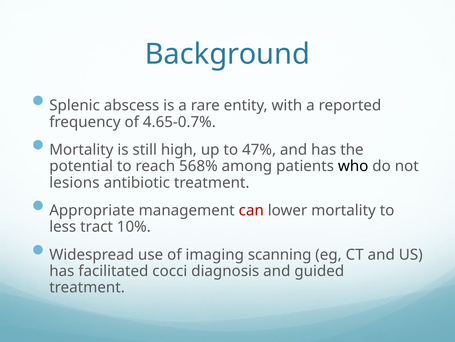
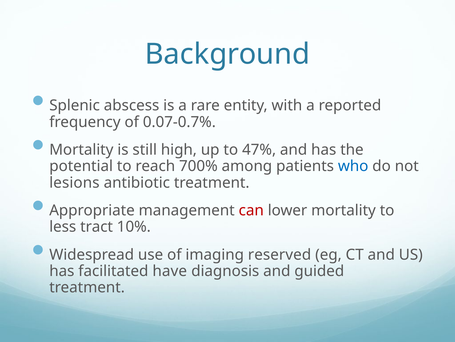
4.65-0.7%: 4.65-0.7% -> 0.07-0.7%
568%: 568% -> 700%
who colour: black -> blue
scanning: scanning -> reserved
cocci: cocci -> have
